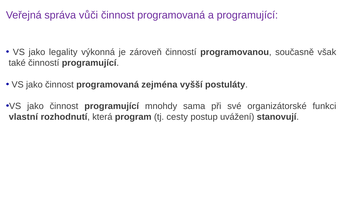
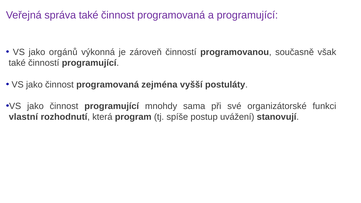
správa vůči: vůči -> také
legality: legality -> orgánů
cesty: cesty -> spíše
